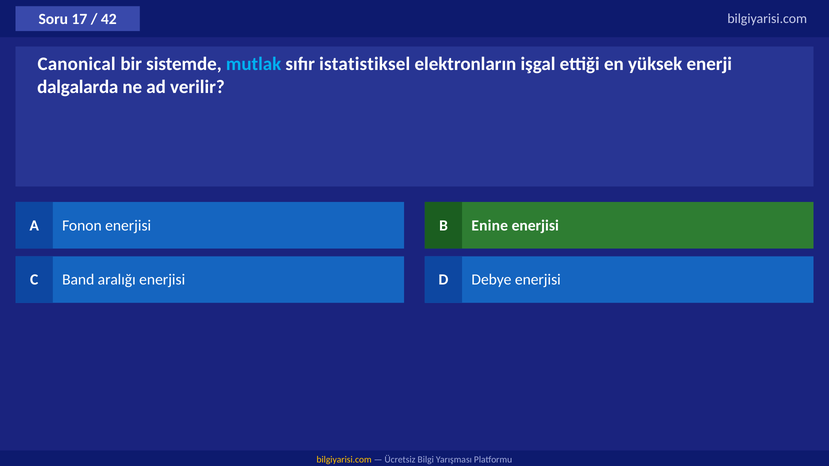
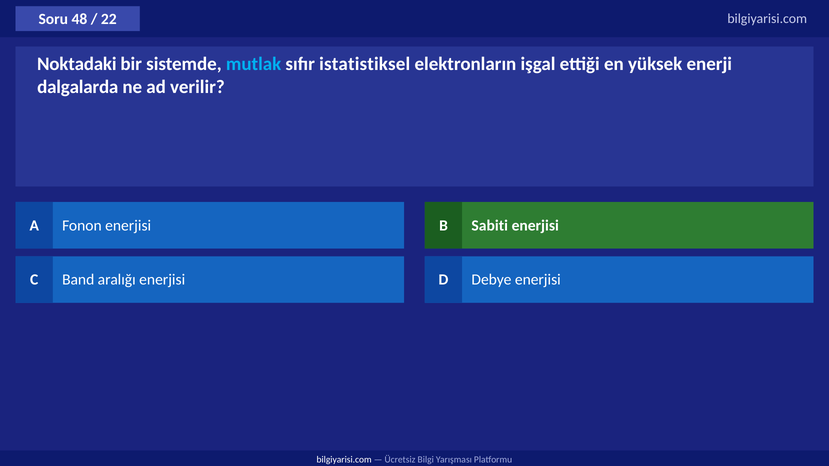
17: 17 -> 48
42: 42 -> 22
Canonical: Canonical -> Noktadaki
Enine: Enine -> Sabiti
bilgiyarisi.com at (344, 460) colour: yellow -> white
